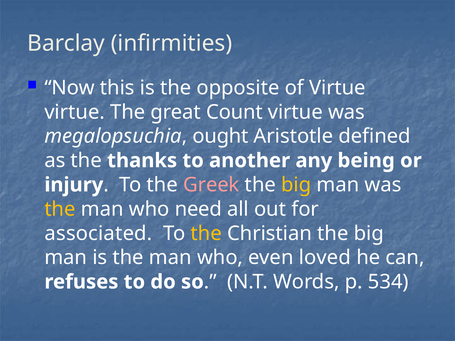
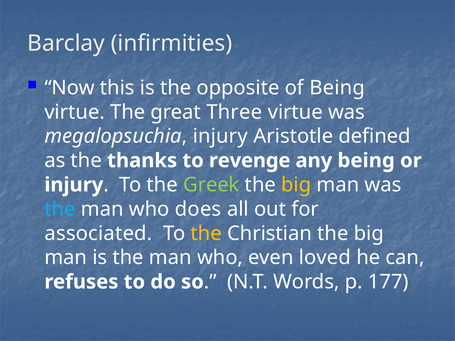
of Virtue: Virtue -> Being
Count: Count -> Three
megalopsuchia ought: ought -> injury
another: another -> revenge
Greek colour: pink -> light green
the at (60, 209) colour: yellow -> light blue
need: need -> does
534: 534 -> 177
